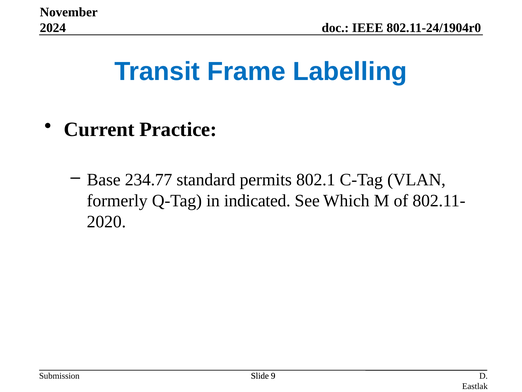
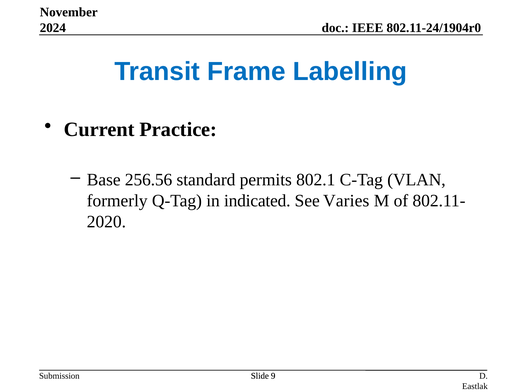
234.77: 234.77 -> 256.56
Which: Which -> Varies
